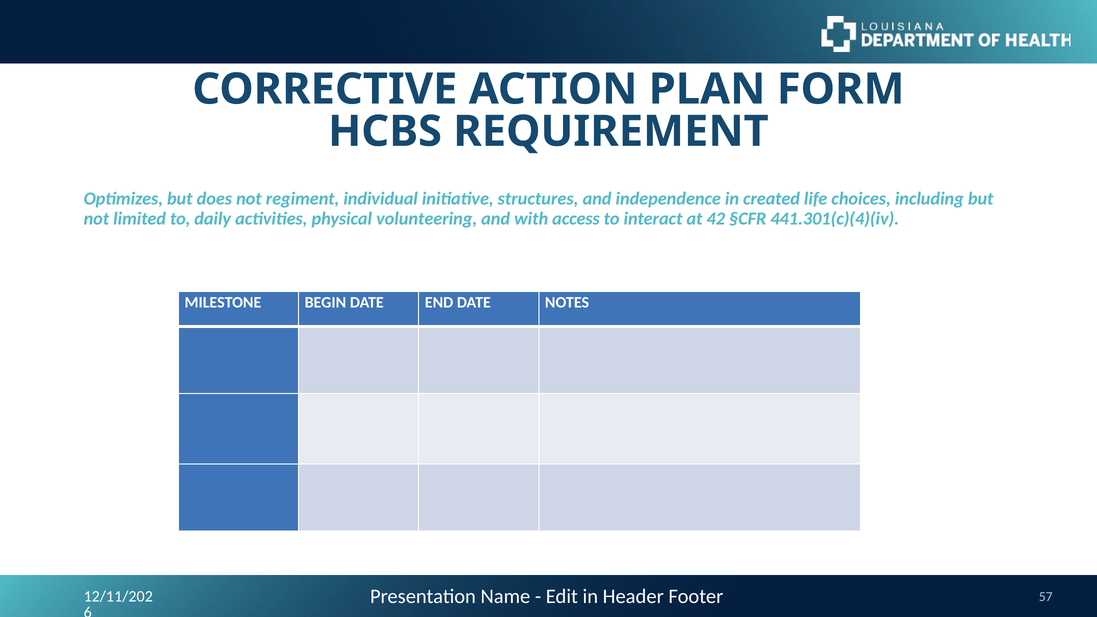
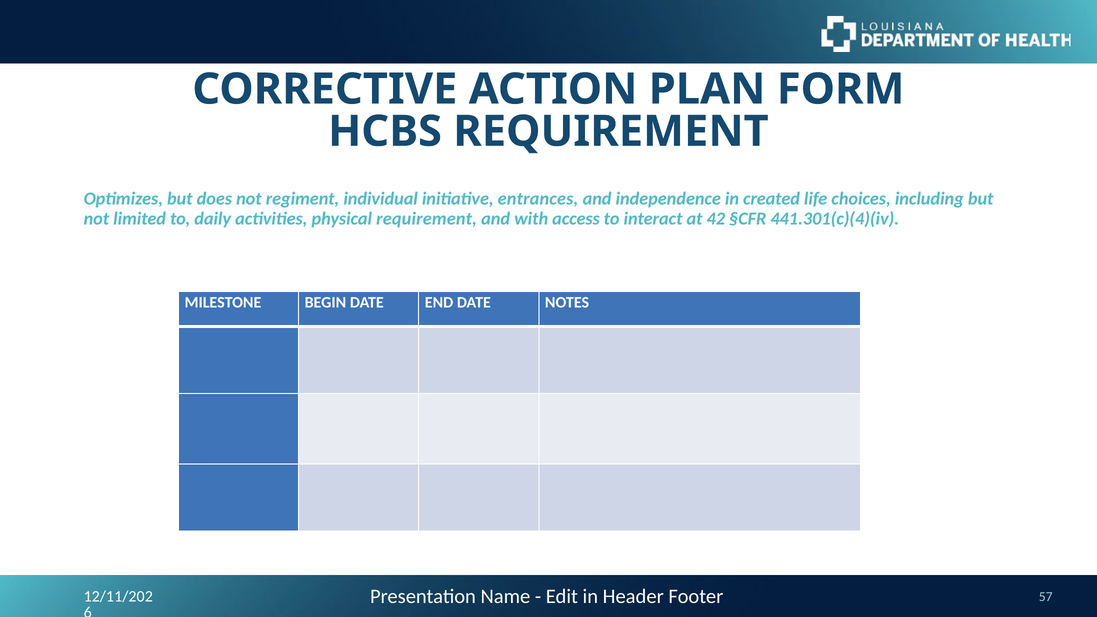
structures: structures -> entrances
physical volunteering: volunteering -> requirement
